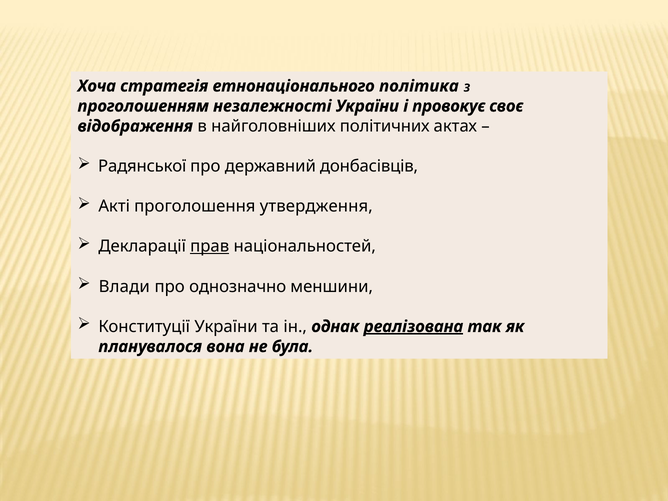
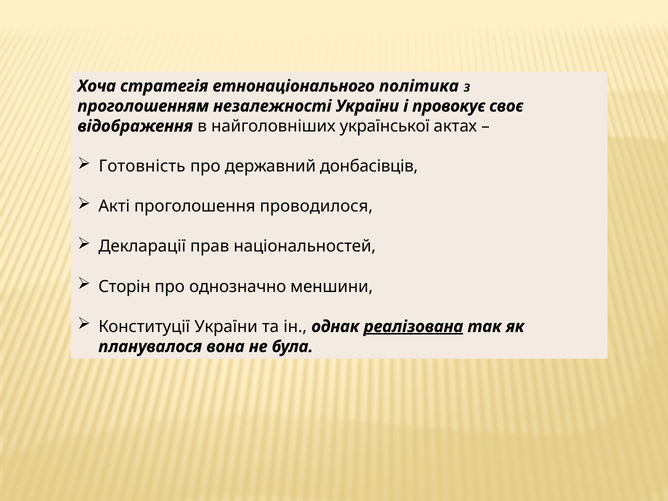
політичних: політичних -> української
Радянської: Радянської -> Готовність
утвердження: утвердження -> проводилося
прав underline: present -> none
Влади: Влади -> Сторін
